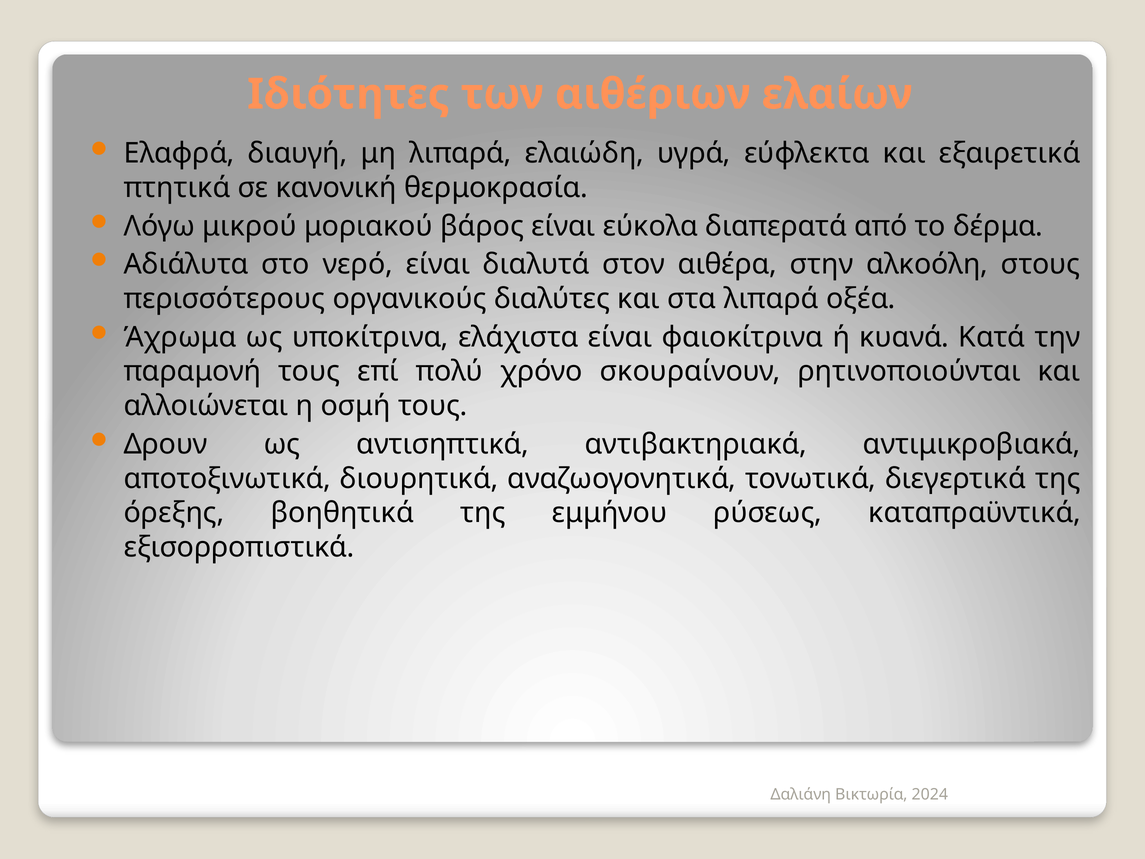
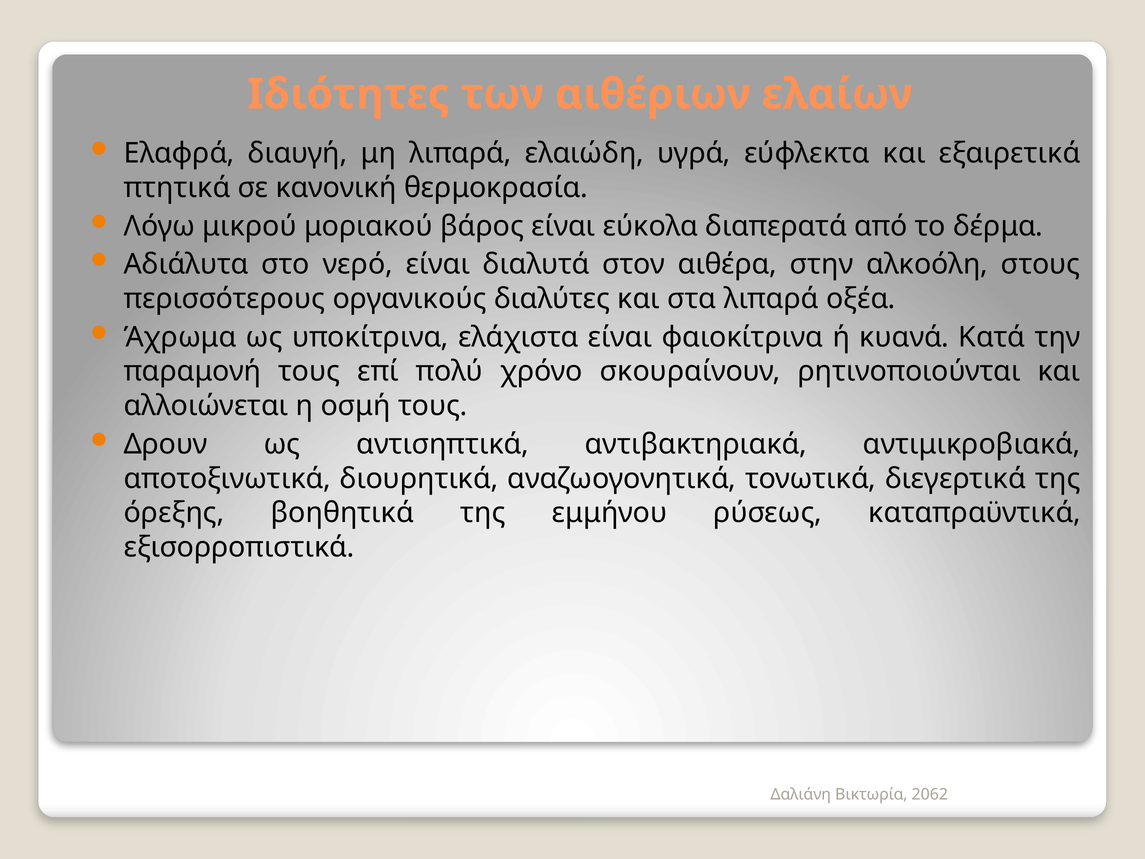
2024: 2024 -> 2062
